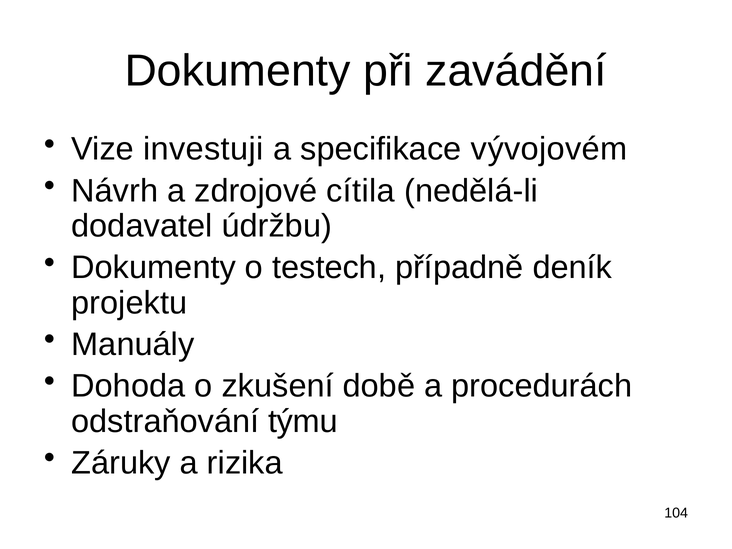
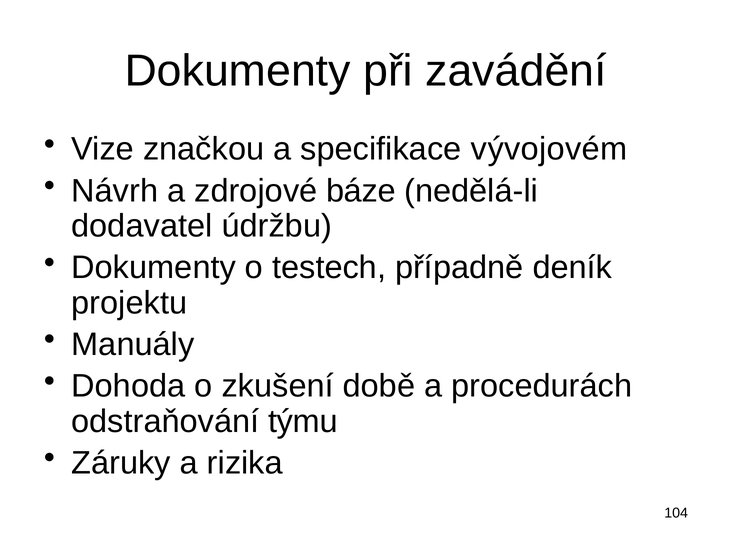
investuji: investuji -> značkou
cítila: cítila -> báze
